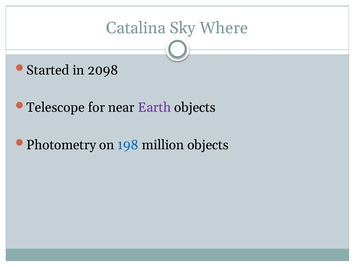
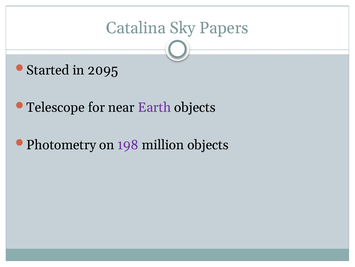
Where: Where -> Papers
2098: 2098 -> 2095
198 colour: blue -> purple
